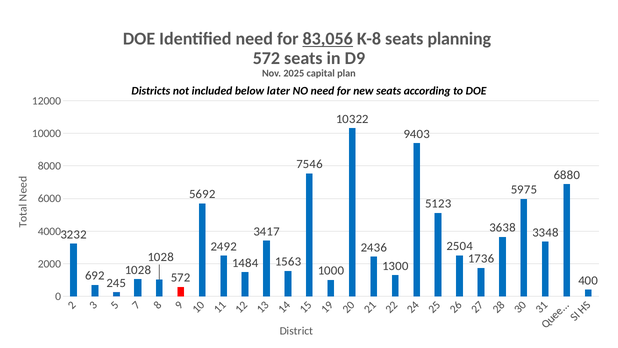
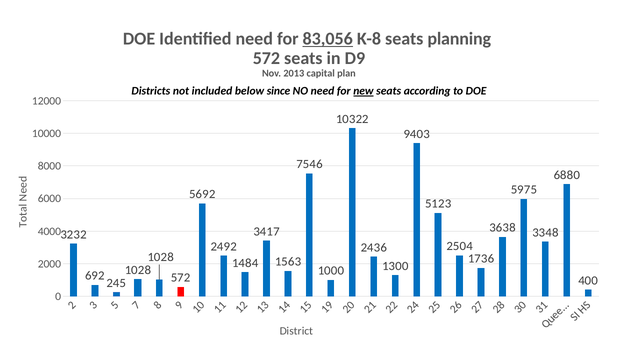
2025: 2025 -> 2013
later: later -> since
new underline: none -> present
